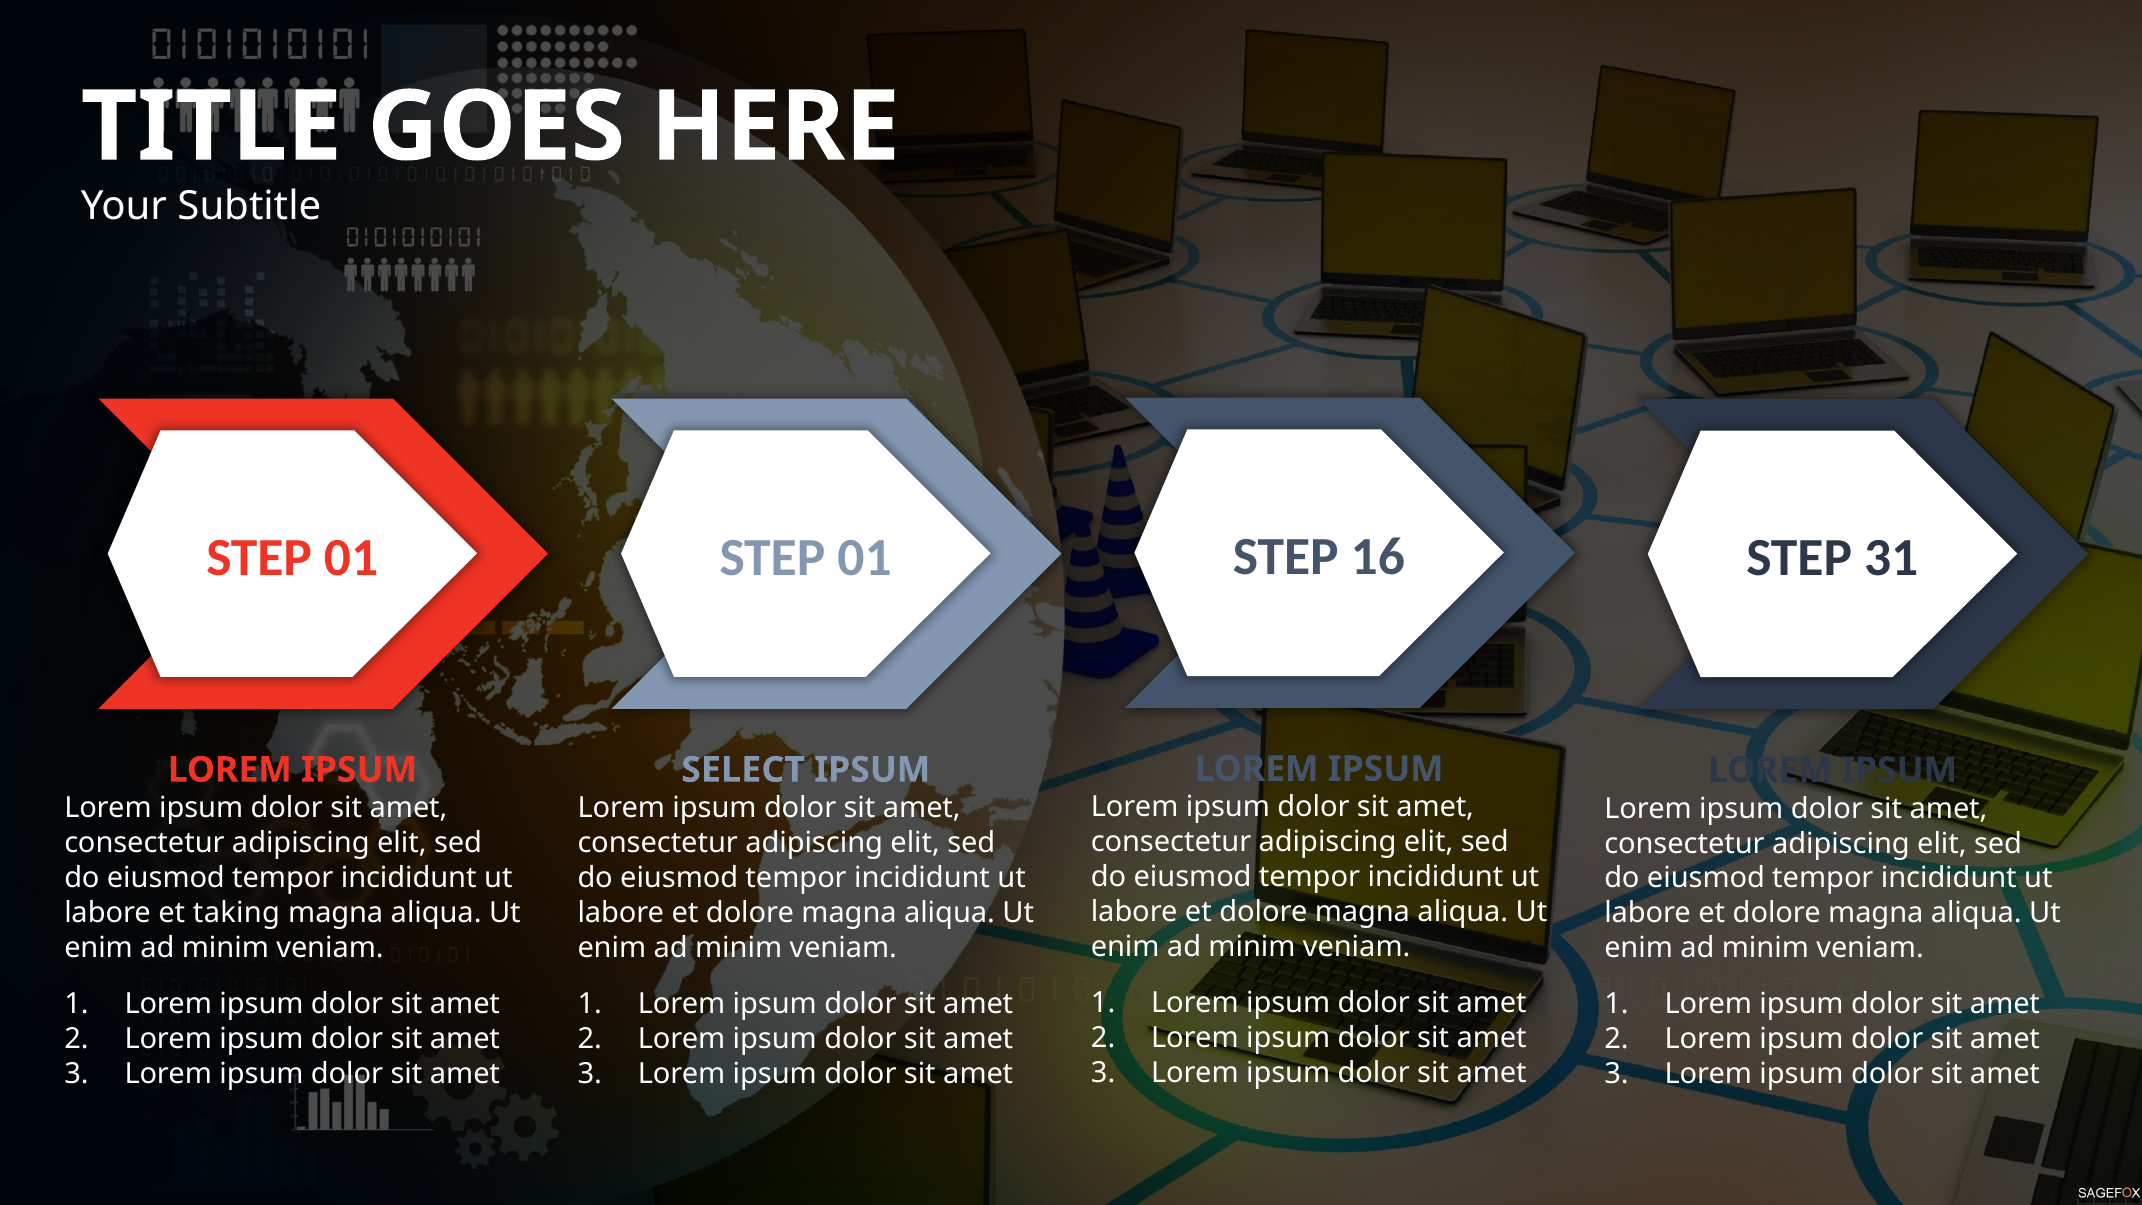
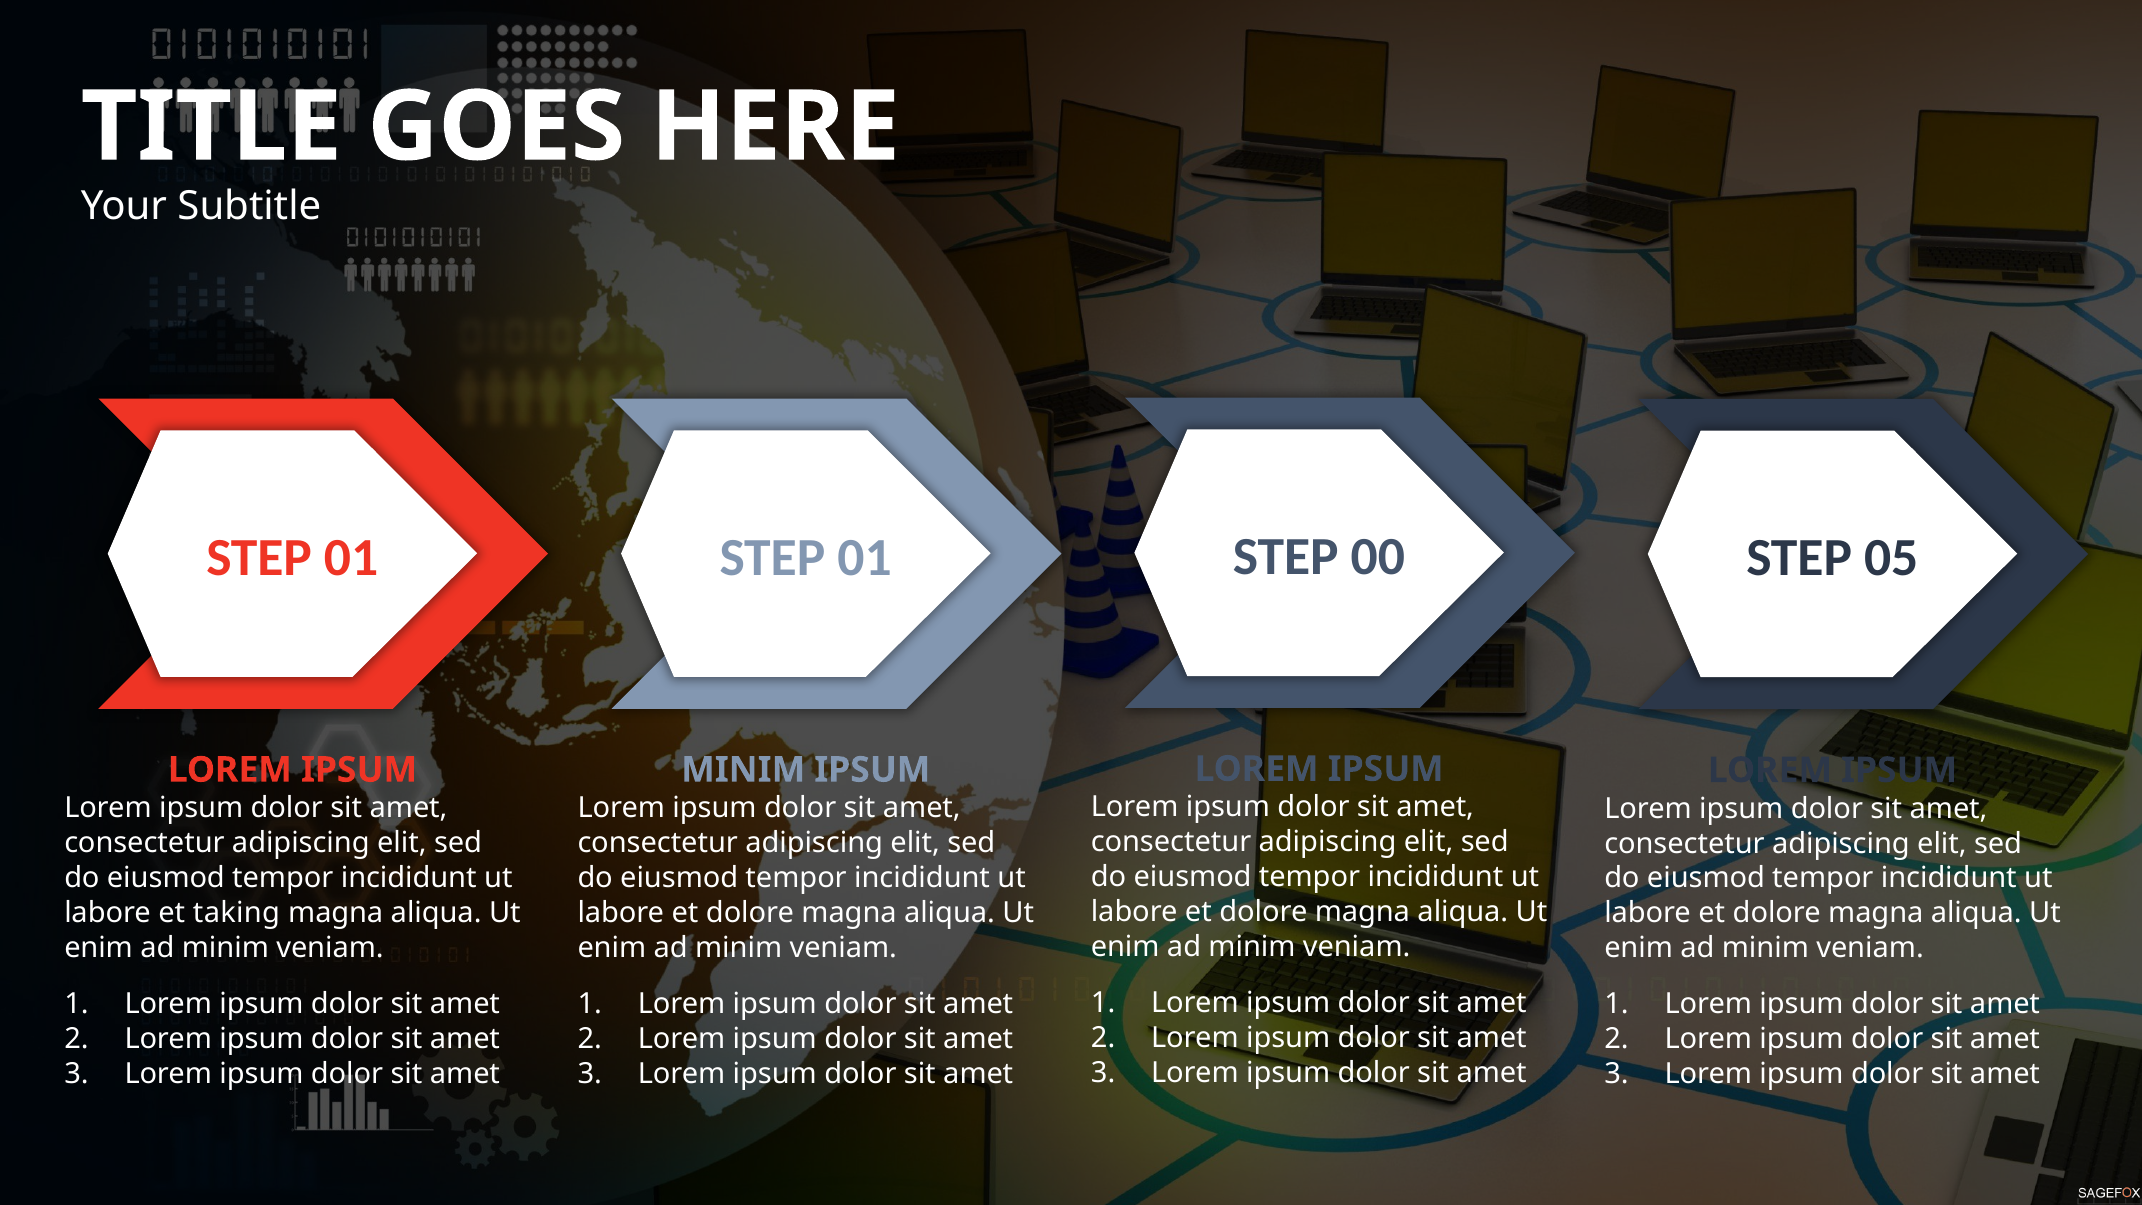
16: 16 -> 00
31: 31 -> 05
SELECT at (743, 770): SELECT -> MINIM
